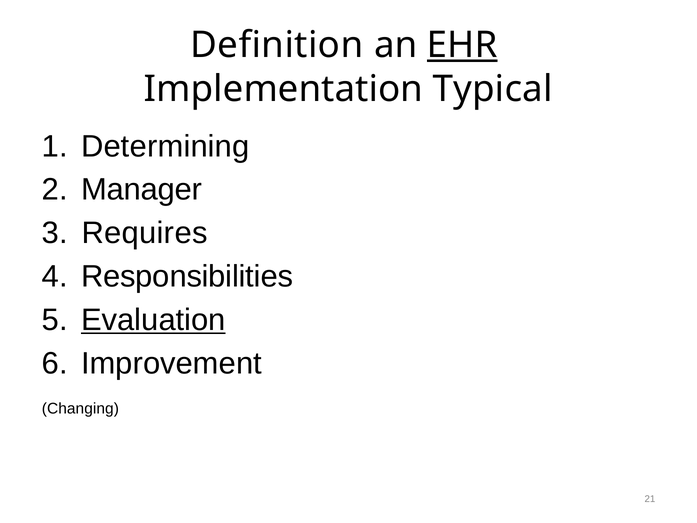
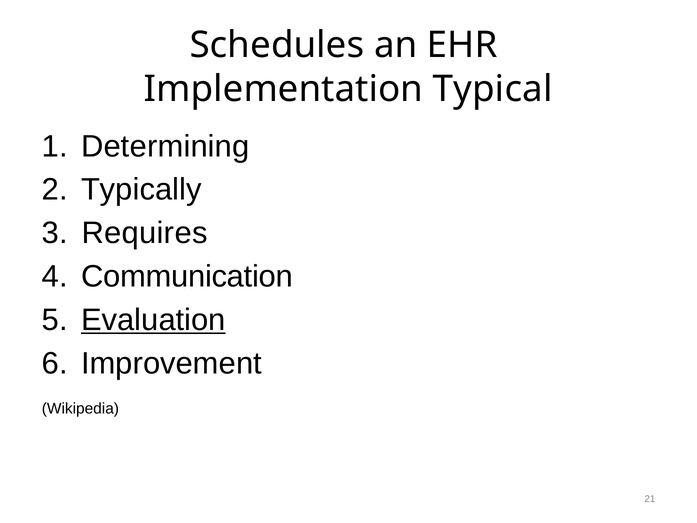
Definition: Definition -> Schedules
EHR underline: present -> none
Manager: Manager -> Typically
Responsibilities: Responsibilities -> Communication
Changing: Changing -> Wikipedia
